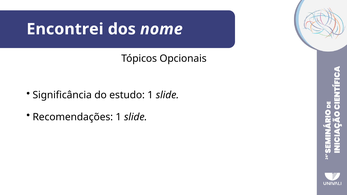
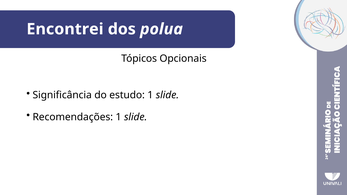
nome: nome -> polua
